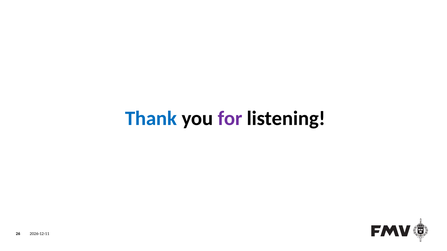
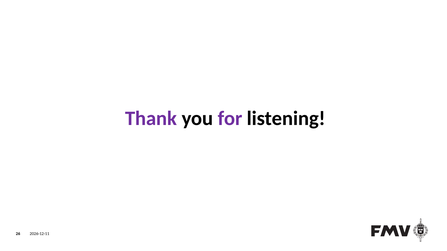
Thank colour: blue -> purple
